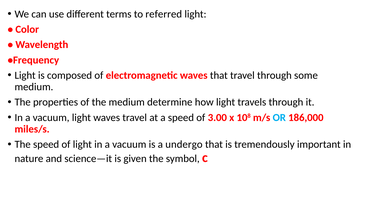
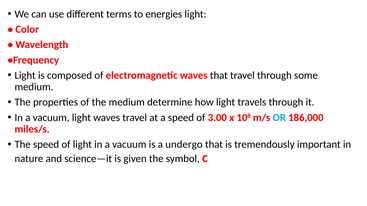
referred: referred -> energies
